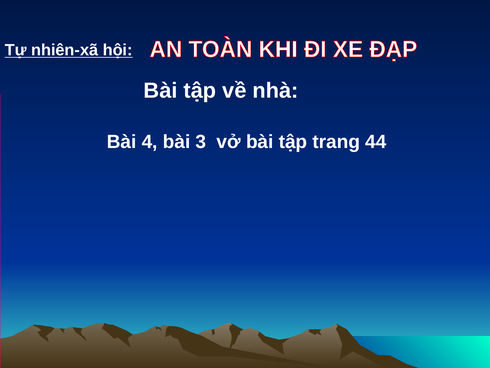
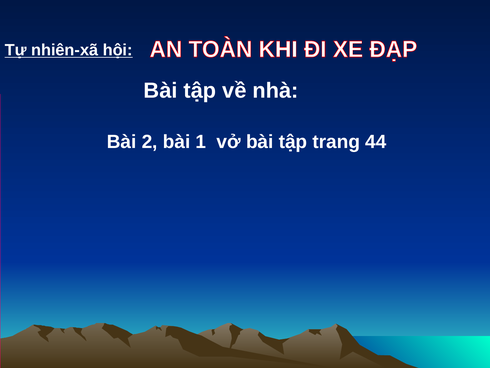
4: 4 -> 2
3: 3 -> 1
